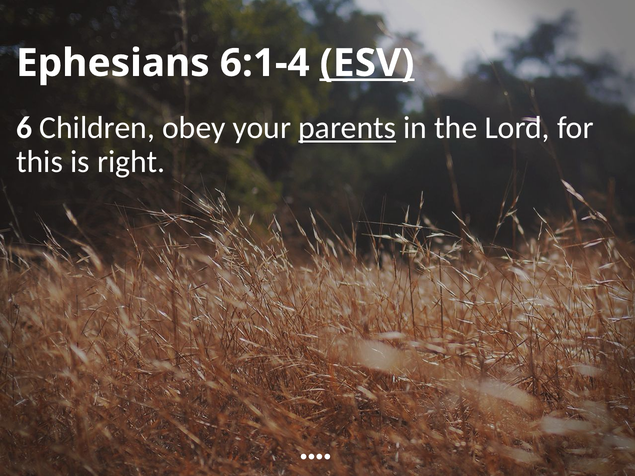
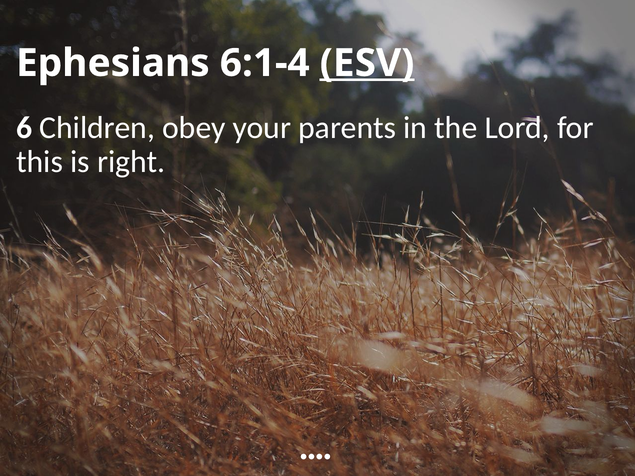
parents underline: present -> none
